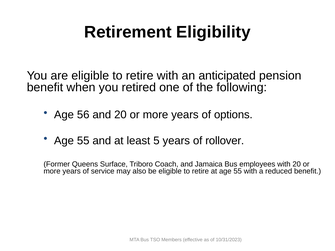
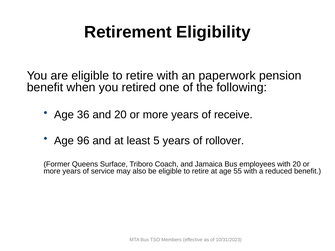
anticipated: anticipated -> paperwork
56: 56 -> 36
options: options -> receive
55 at (83, 141): 55 -> 96
